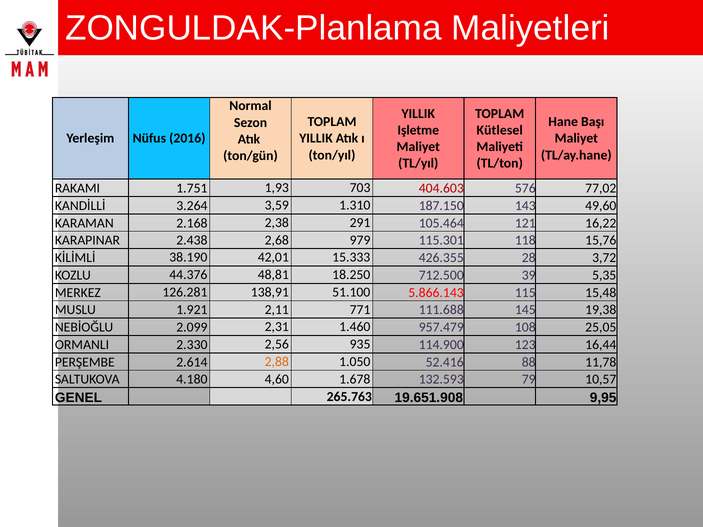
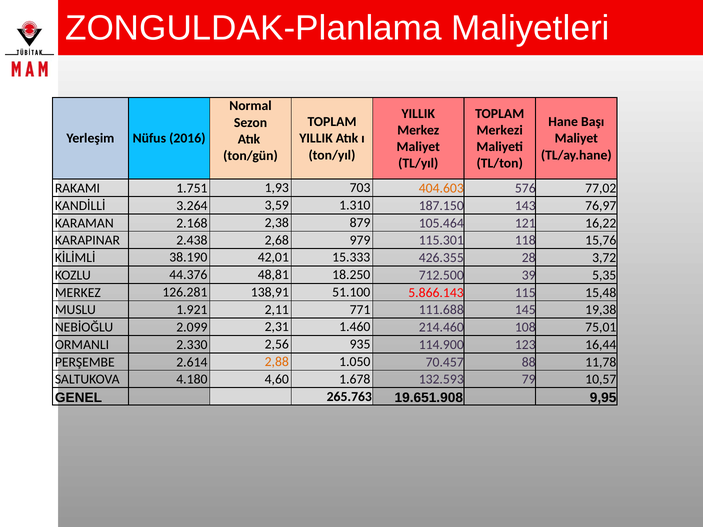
Işletme at (418, 130): Işletme -> Merkez
Kütlesel: Kütlesel -> Merkezi
404.603 colour: red -> orange
49,60: 49,60 -> 76,97
291: 291 -> 879
957.479: 957.479 -> 214.460
25,05: 25,05 -> 75,01
52.416: 52.416 -> 70.457
